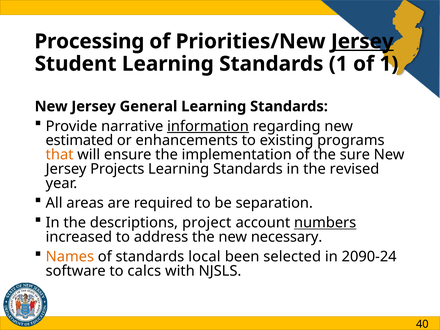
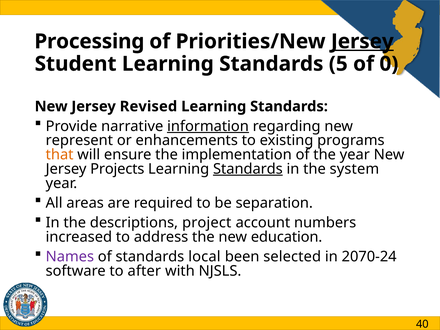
Standards 1: 1 -> 5
of 1: 1 -> 0
General: General -> Revised
estimated: estimated -> represent
the sure: sure -> year
Standards at (248, 169) underline: none -> present
revised: revised -> system
numbers underline: present -> none
necessary: necessary -> education
Names colour: orange -> purple
2090-24: 2090-24 -> 2070-24
calcs: calcs -> after
